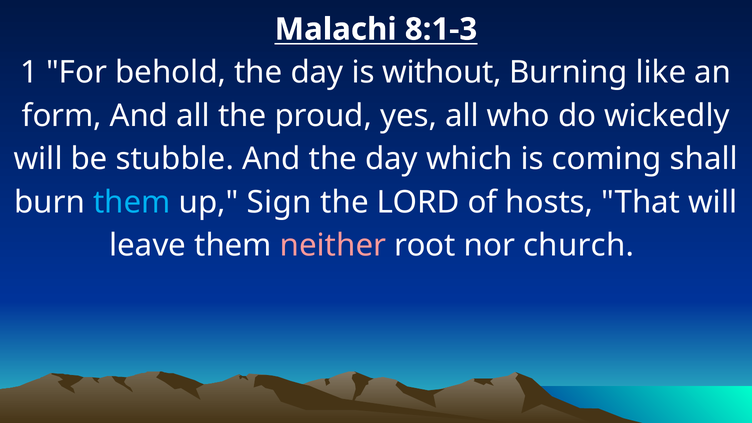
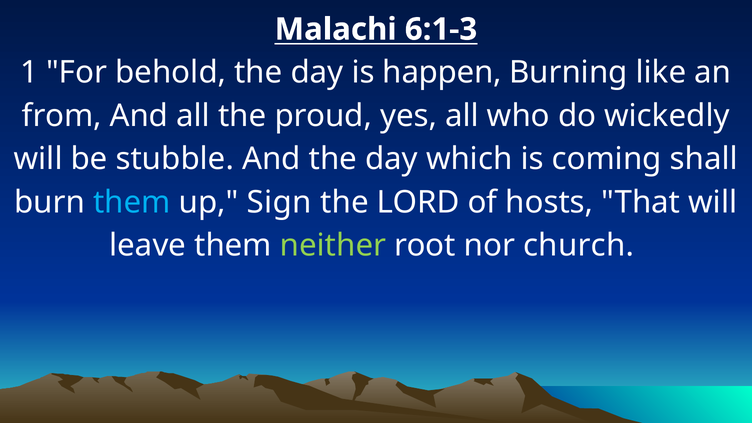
8:1-3: 8:1-3 -> 6:1-3
without: without -> happen
form: form -> from
neither colour: pink -> light green
